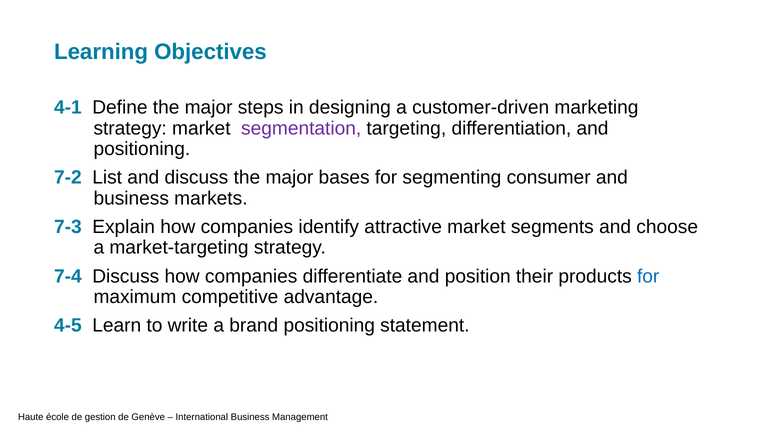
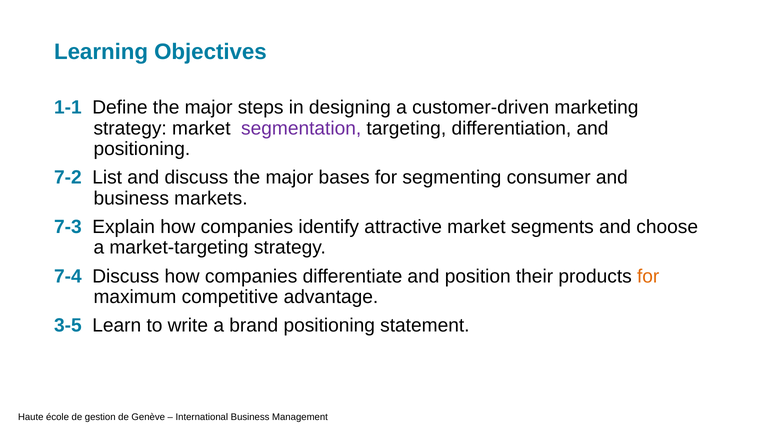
4-1: 4-1 -> 1-1
for at (648, 276) colour: blue -> orange
4-5: 4-5 -> 3-5
